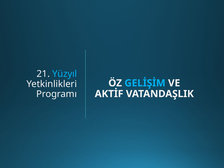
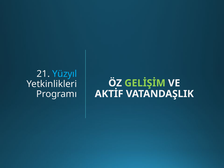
GELİŞİM colour: light blue -> light green
